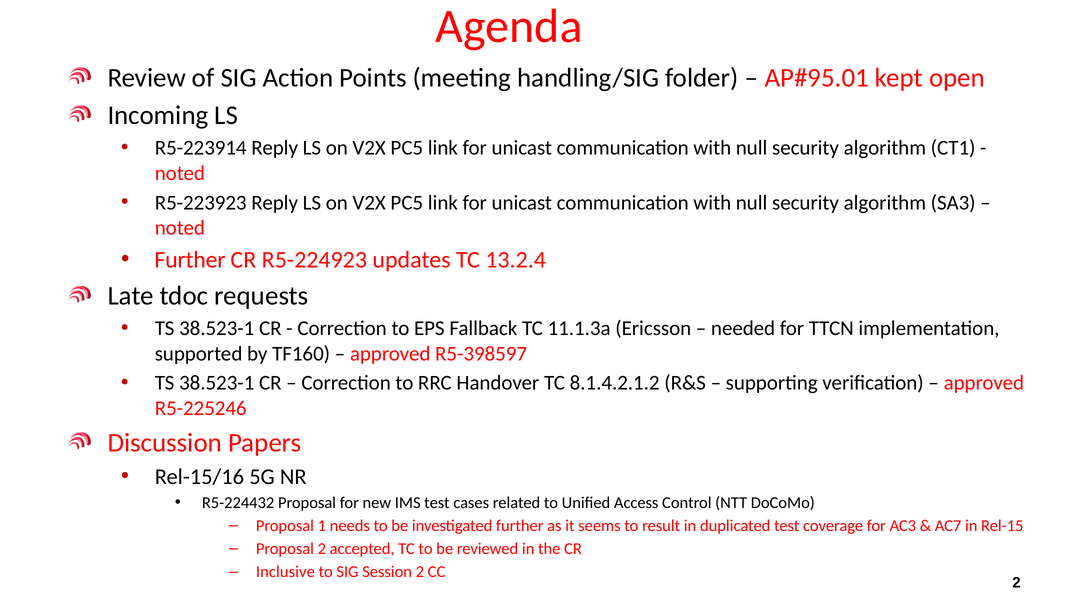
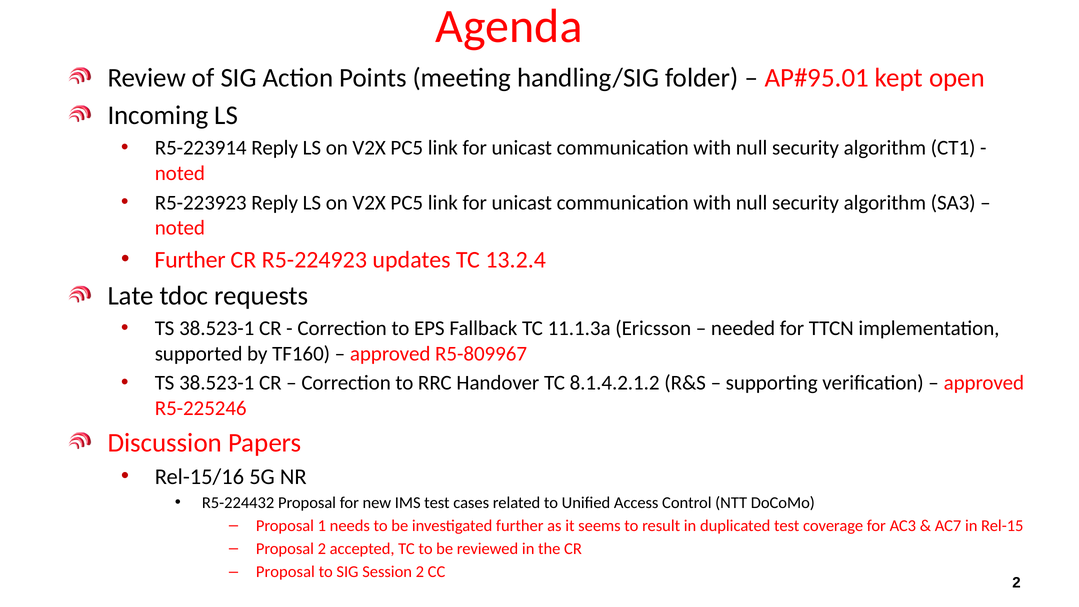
R5-398597: R5-398597 -> R5-809967
Inclusive at (285, 572): Inclusive -> Proposal
